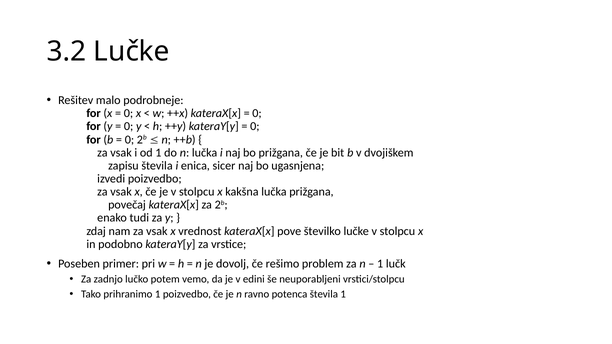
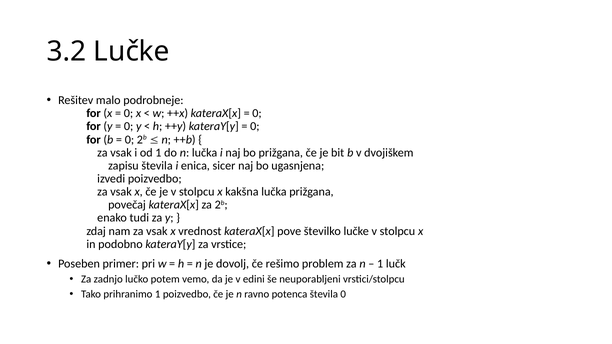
števila 1: 1 -> 0
